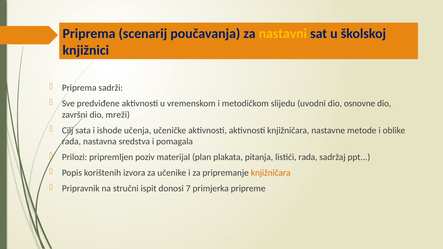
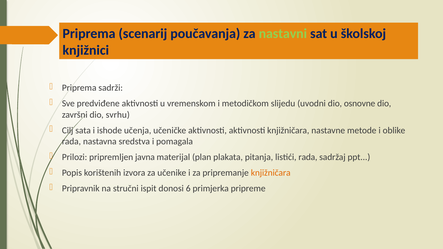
nastavni colour: yellow -> light green
mreži: mreži -> svrhu
poziv: poziv -> javna
7: 7 -> 6
